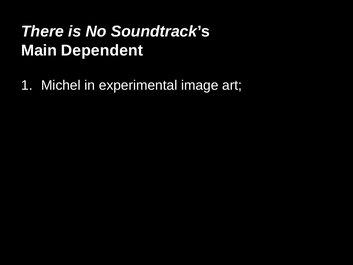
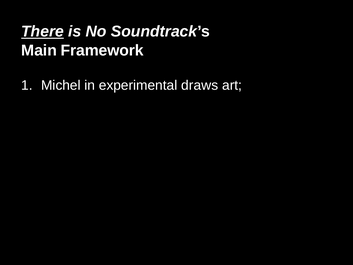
There underline: none -> present
Dependent: Dependent -> Framework
image: image -> draws
